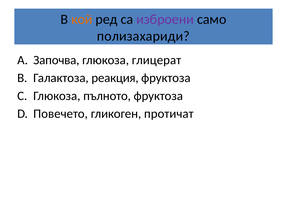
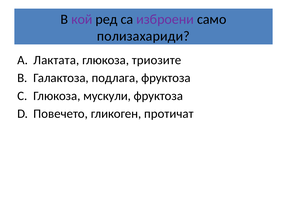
кой colour: orange -> purple
Започва: Започва -> Лактата
глицерат: глицерат -> триозите
реакция: реакция -> подлага
пълното: пълното -> мускули
